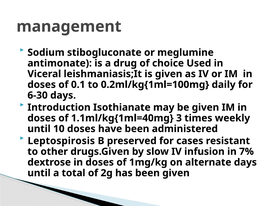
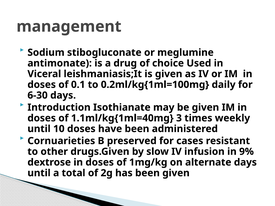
Leptospirosis: Leptospirosis -> Cornuarieties
7%: 7% -> 9%
